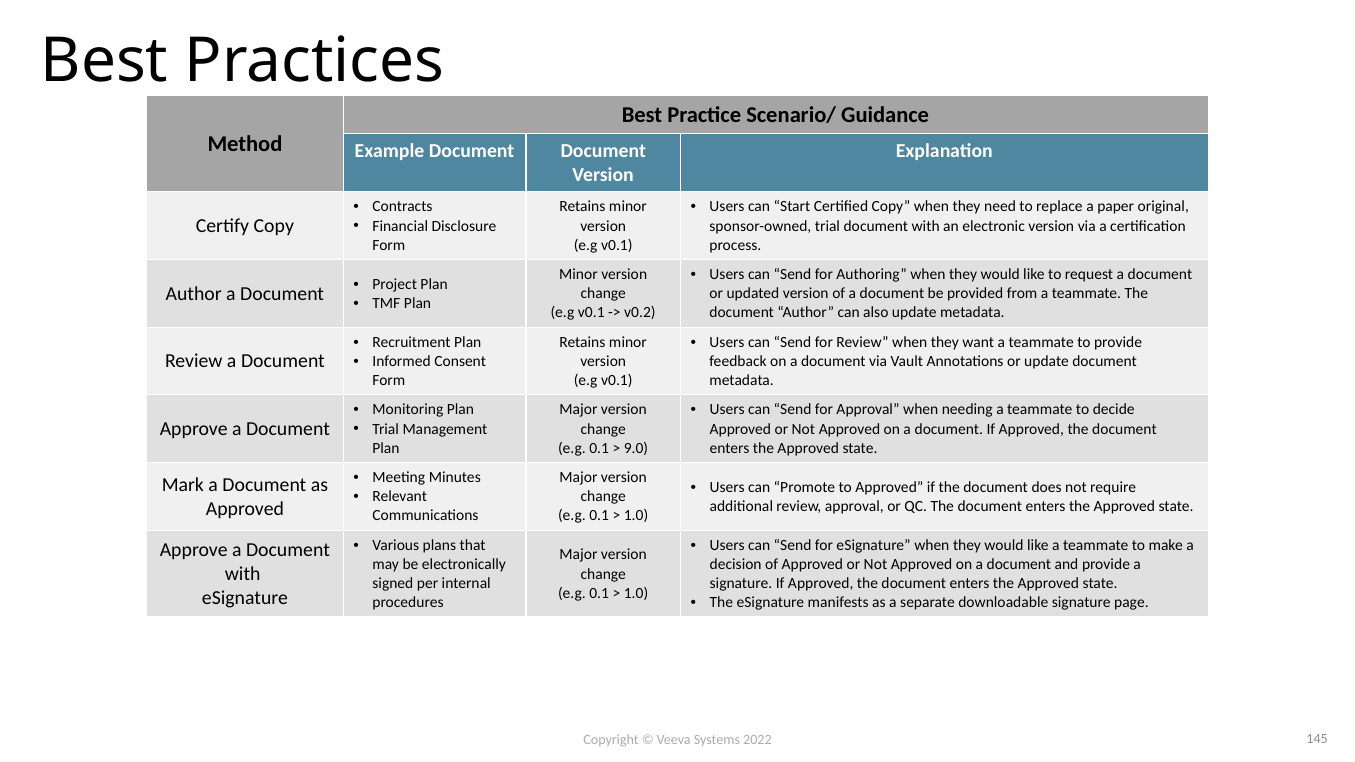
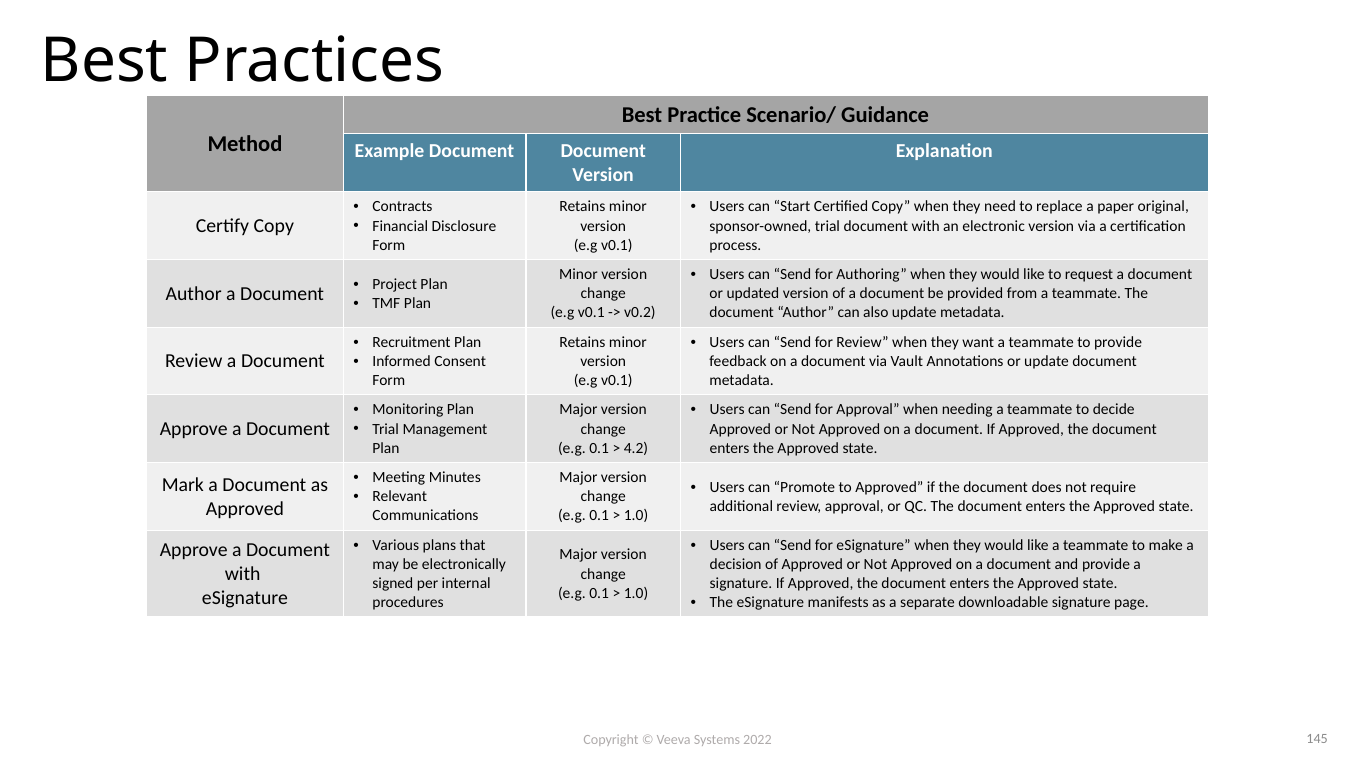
9.0: 9.0 -> 4.2
